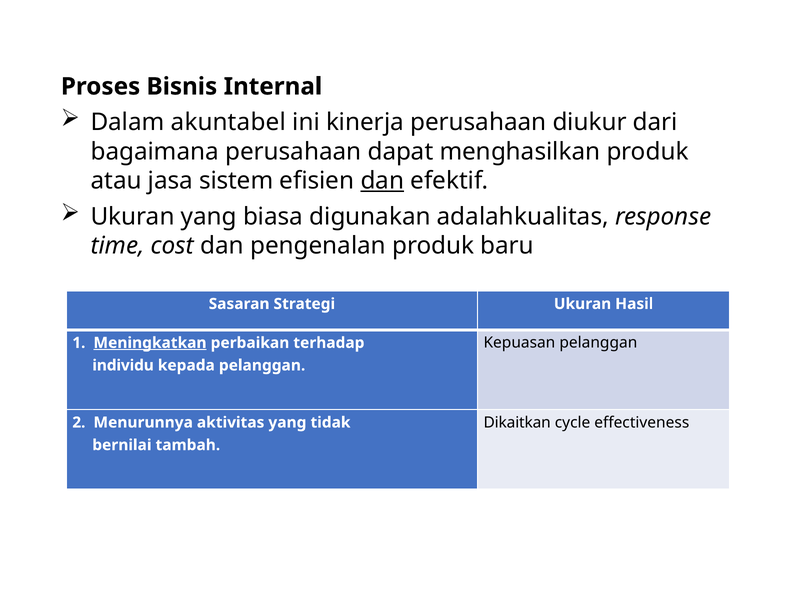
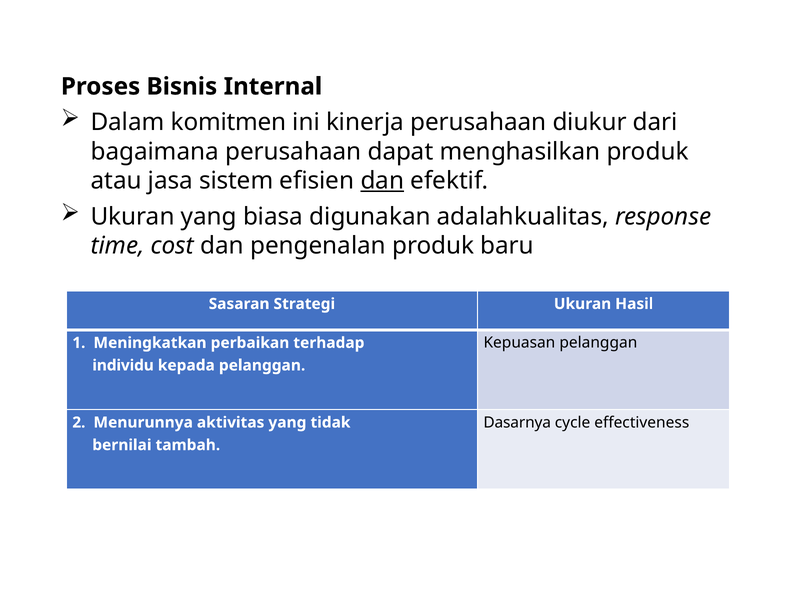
akuntabel: akuntabel -> komitmen
Meningkatkan underline: present -> none
Dikaitkan: Dikaitkan -> Dasarnya
